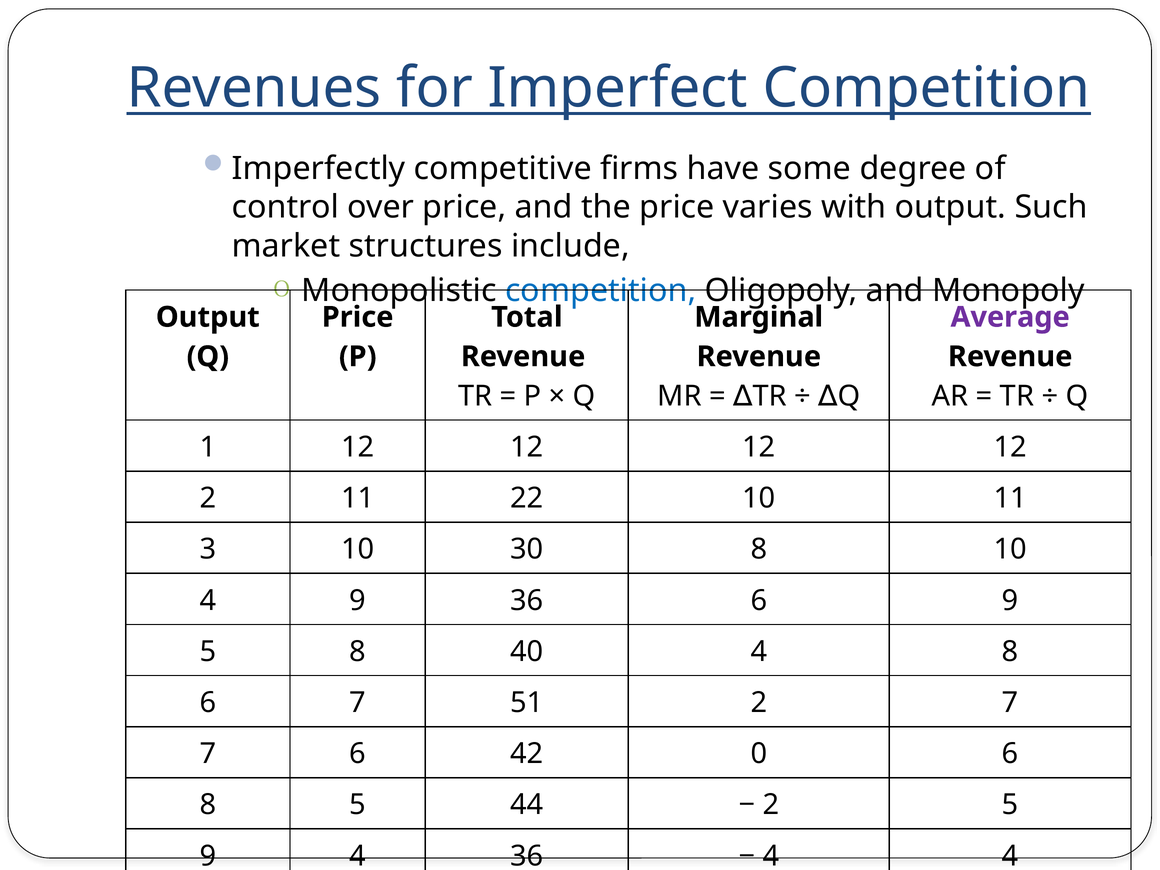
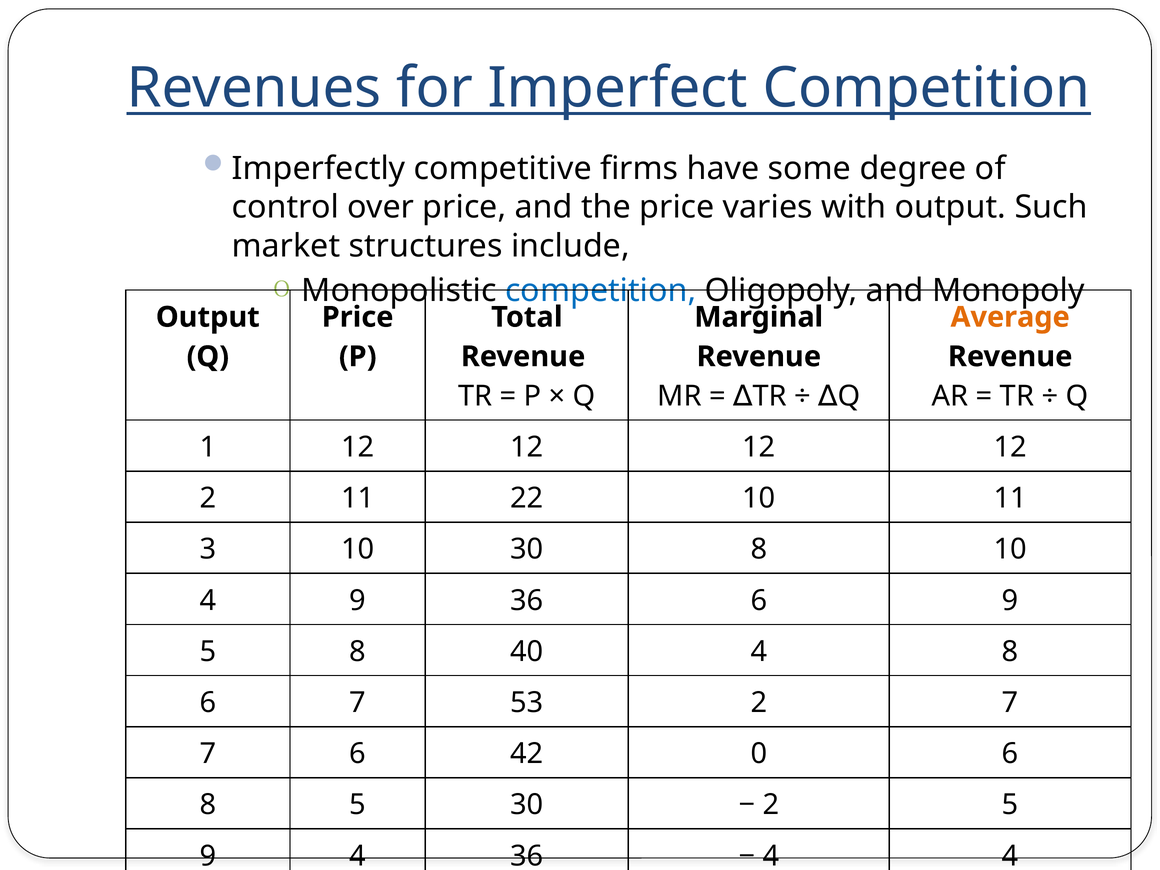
Average colour: purple -> orange
51: 51 -> 53
5 44: 44 -> 30
